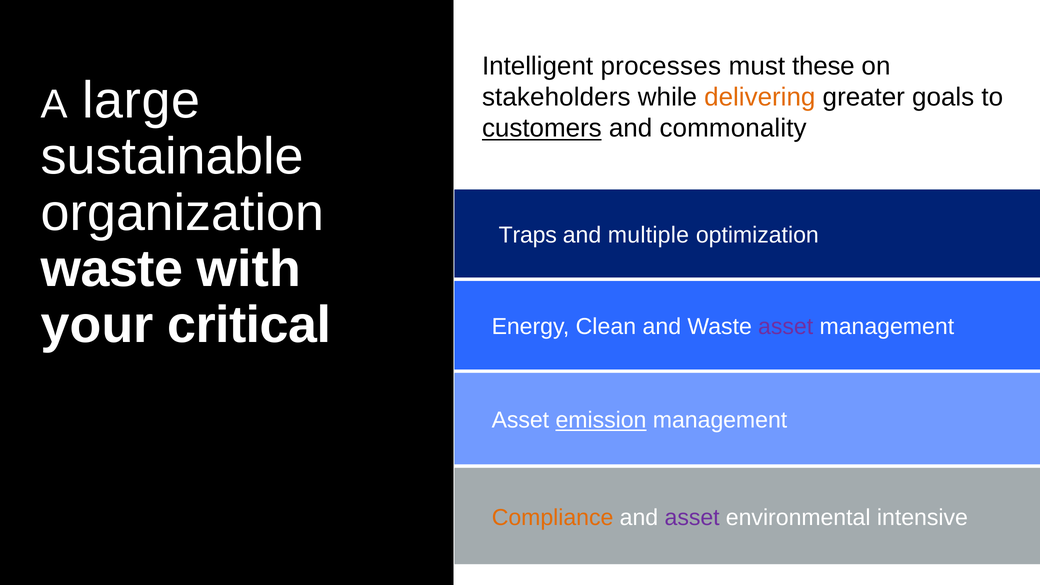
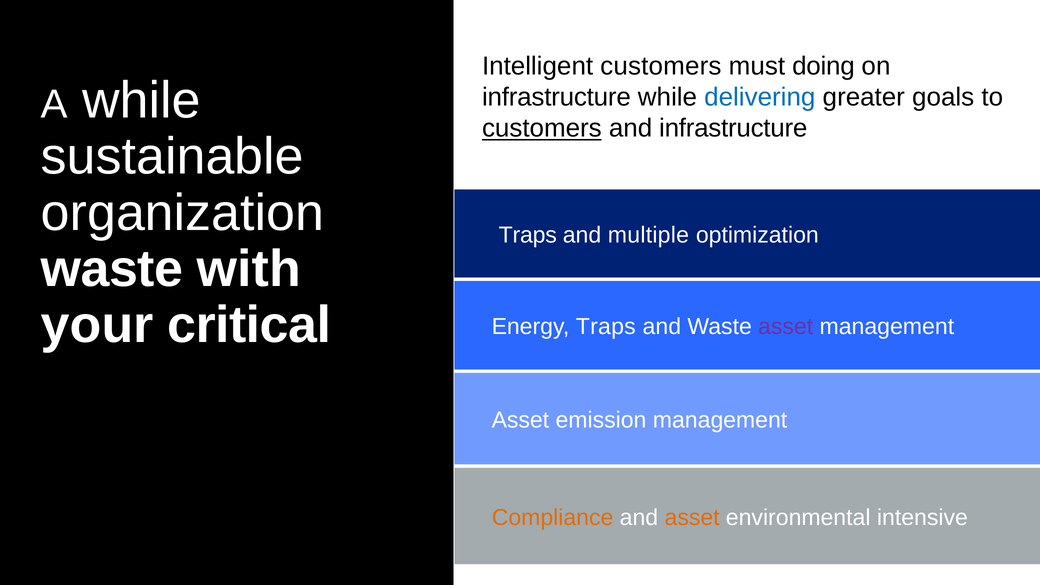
Intelligent processes: processes -> customers
these: these -> doing
stakeholders at (556, 97): stakeholders -> infrastructure
delivering colour: orange -> blue
A large: large -> while
and commonality: commonality -> infrastructure
Energy Clean: Clean -> Traps
emission underline: present -> none
asset at (692, 518) colour: purple -> orange
